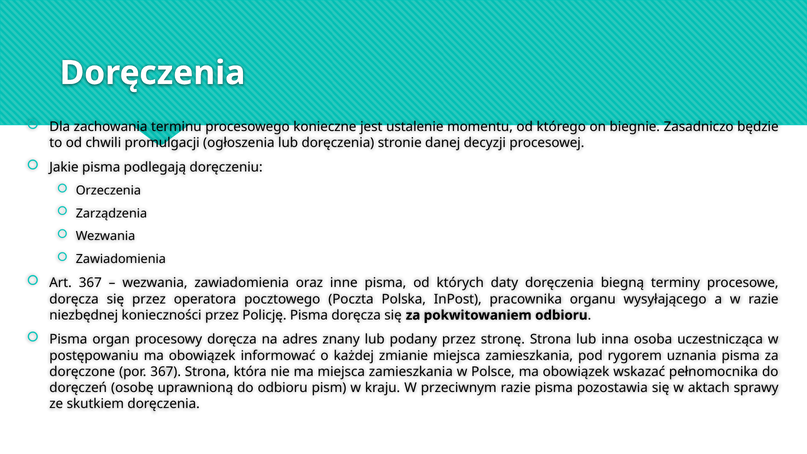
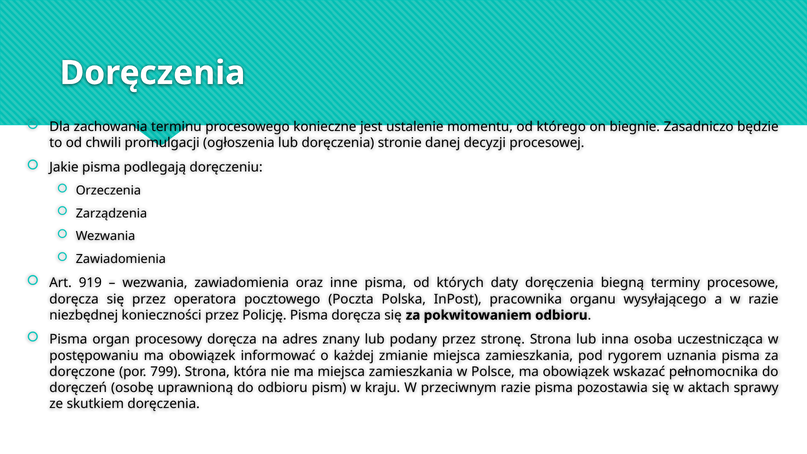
Art 367: 367 -> 919
por 367: 367 -> 799
